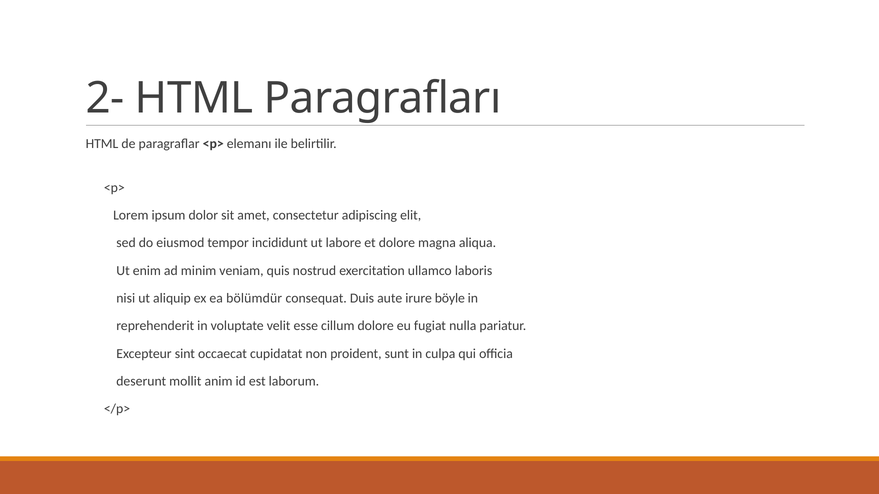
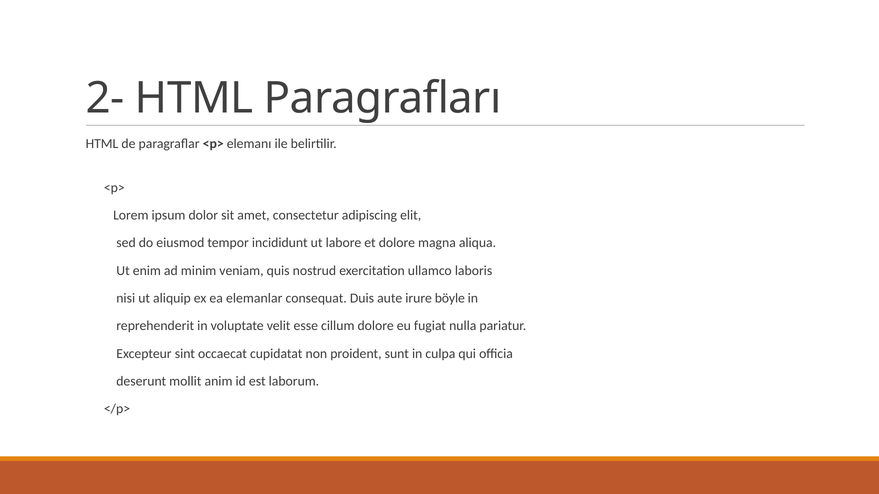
bölümdür: bölümdür -> elemanlar
